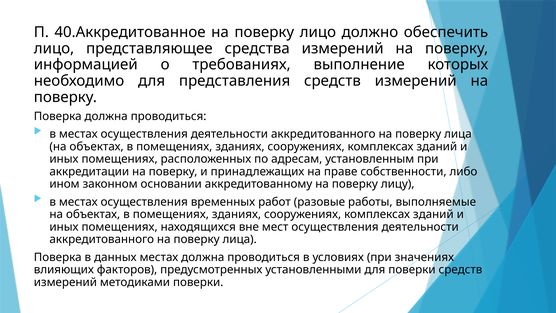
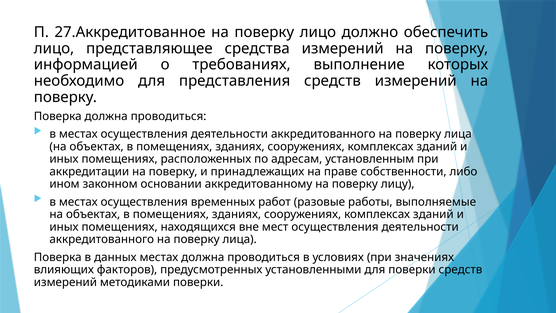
40.Аккредитованное: 40.Аккредитованное -> 27.Аккредитованное
